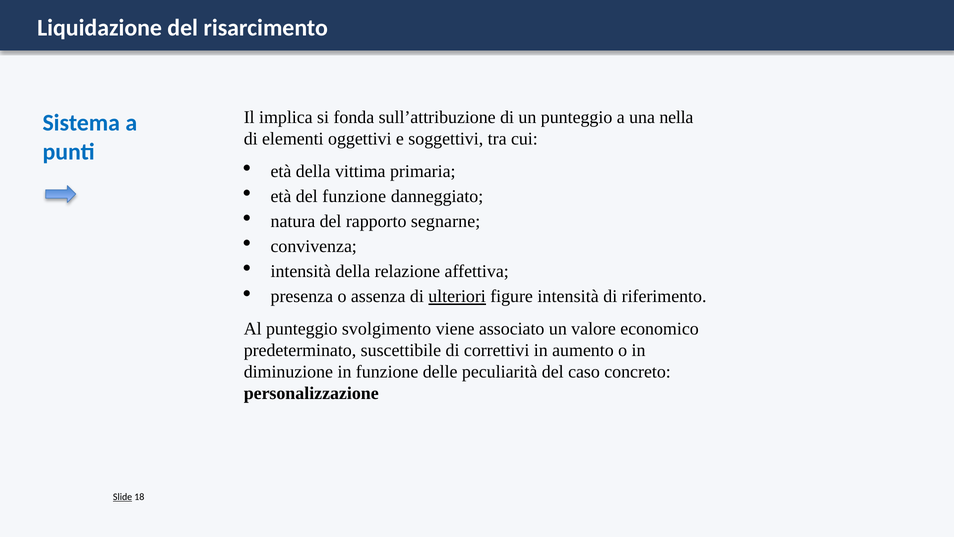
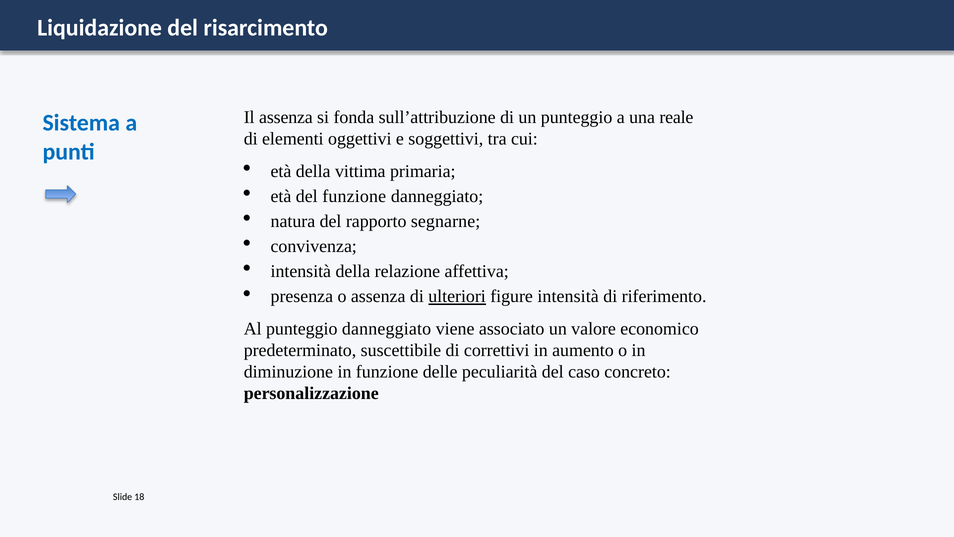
Il implica: implica -> assenza
nella: nella -> reale
punteggio svolgimento: svolgimento -> danneggiato
Slide underline: present -> none
